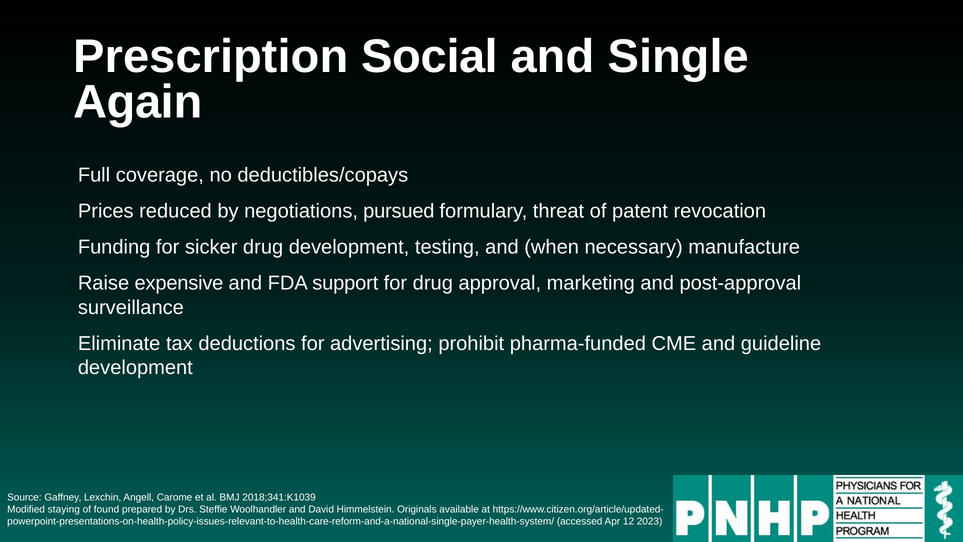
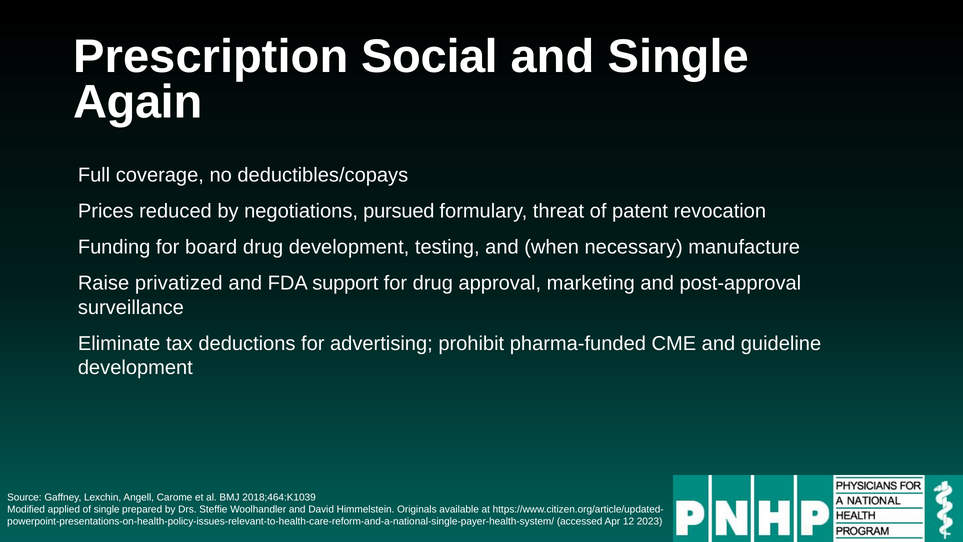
sicker: sicker -> board
expensive: expensive -> privatized
2018;341:K1039: 2018;341:K1039 -> 2018;464:K1039
staying: staying -> applied
of found: found -> single
